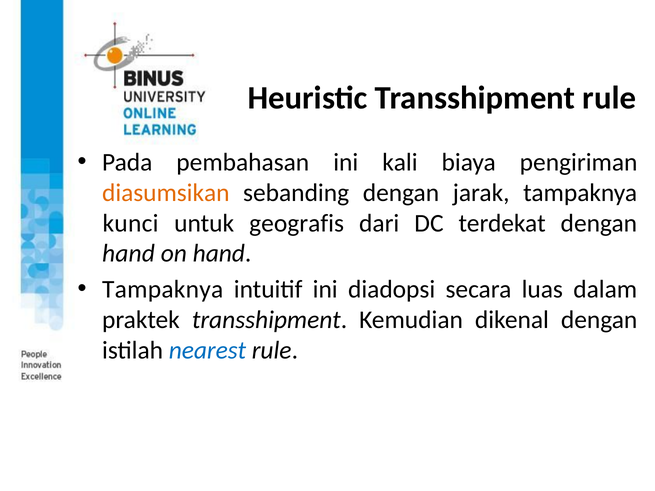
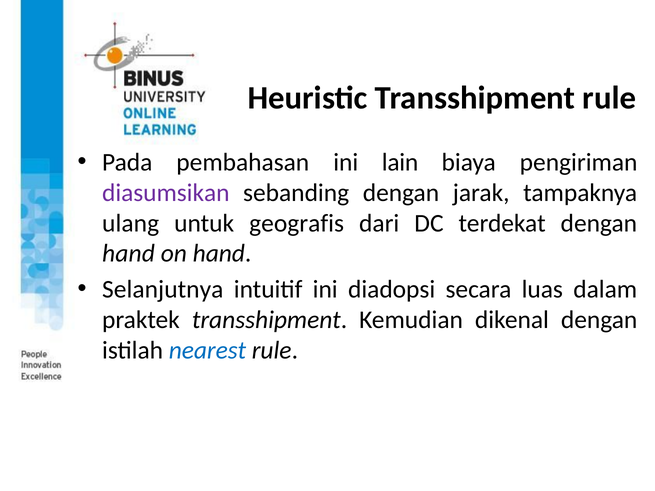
kali: kali -> lain
diasumsikan colour: orange -> purple
kunci: kunci -> ulang
Tampaknya at (163, 289): Tampaknya -> Selanjutnya
